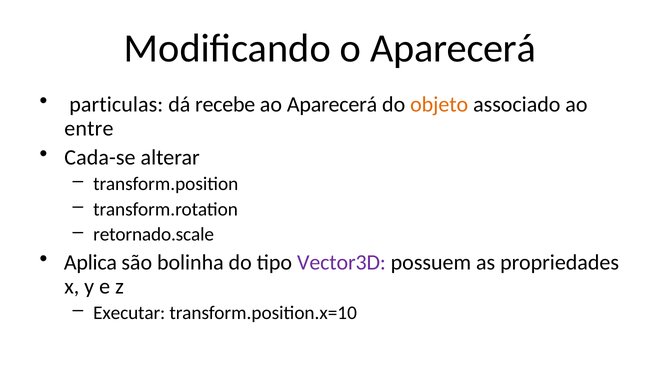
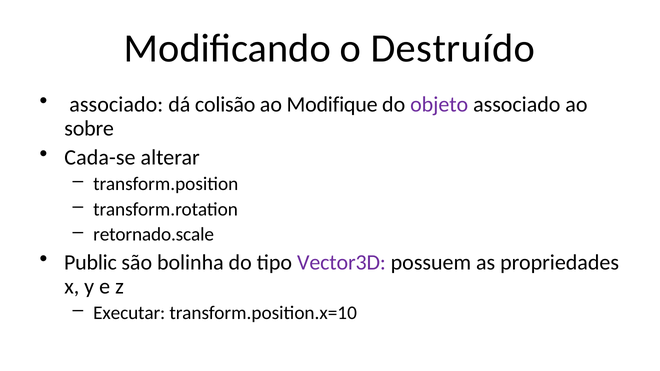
o Aparecerá: Aparecerá -> Destruído
particulas at (116, 105): particulas -> associado
recebe: recebe -> colisão
ao Aparecerá: Aparecerá -> Modifique
objeto colour: orange -> purple
entre: entre -> sobre
Aplica: Aplica -> Public
